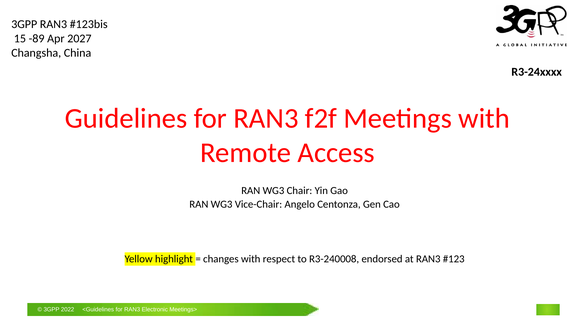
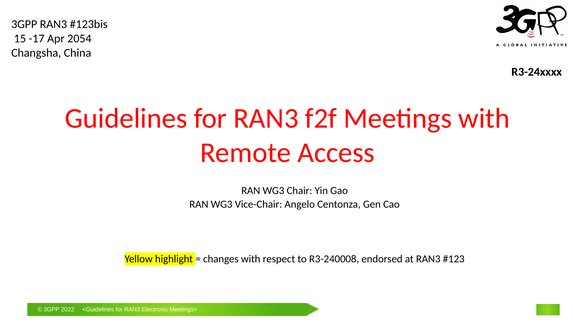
-89: -89 -> -17
2027: 2027 -> 2054
